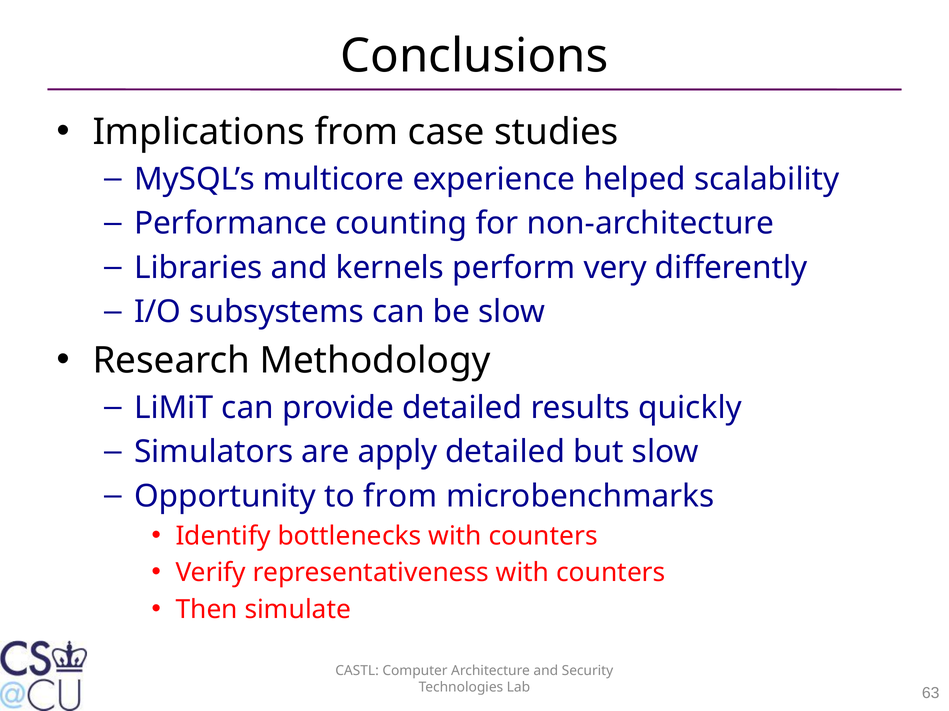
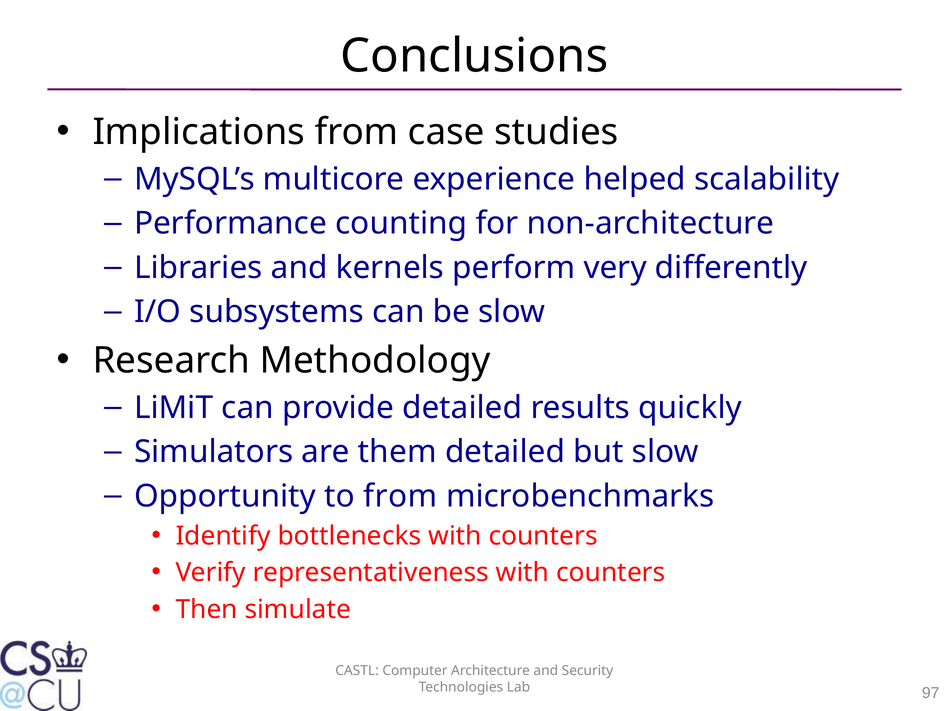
apply: apply -> them
63: 63 -> 97
